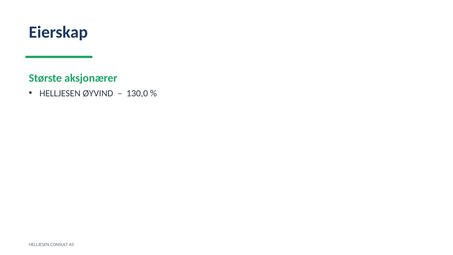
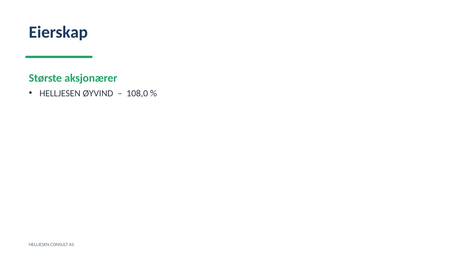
130,0: 130,0 -> 108,0
